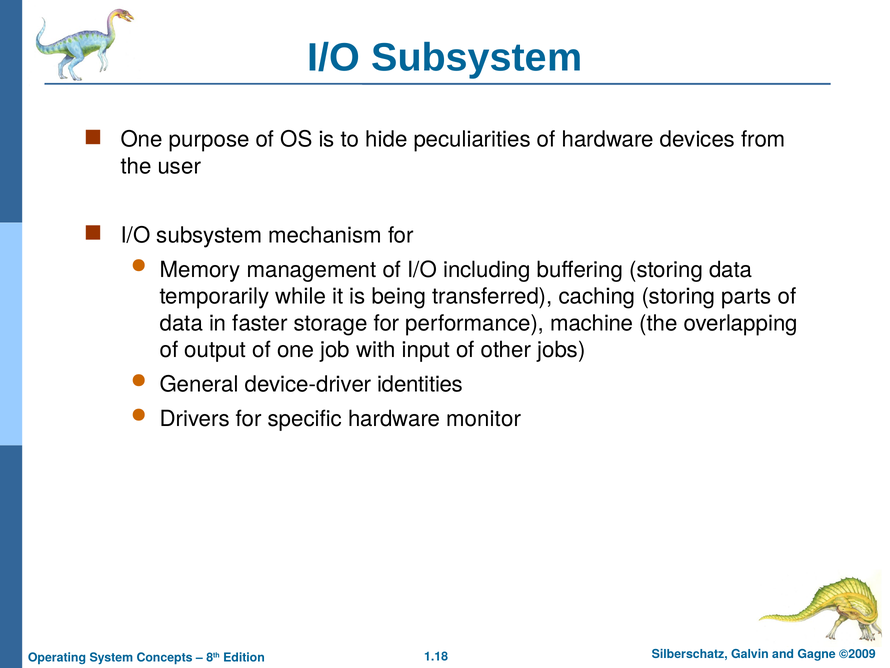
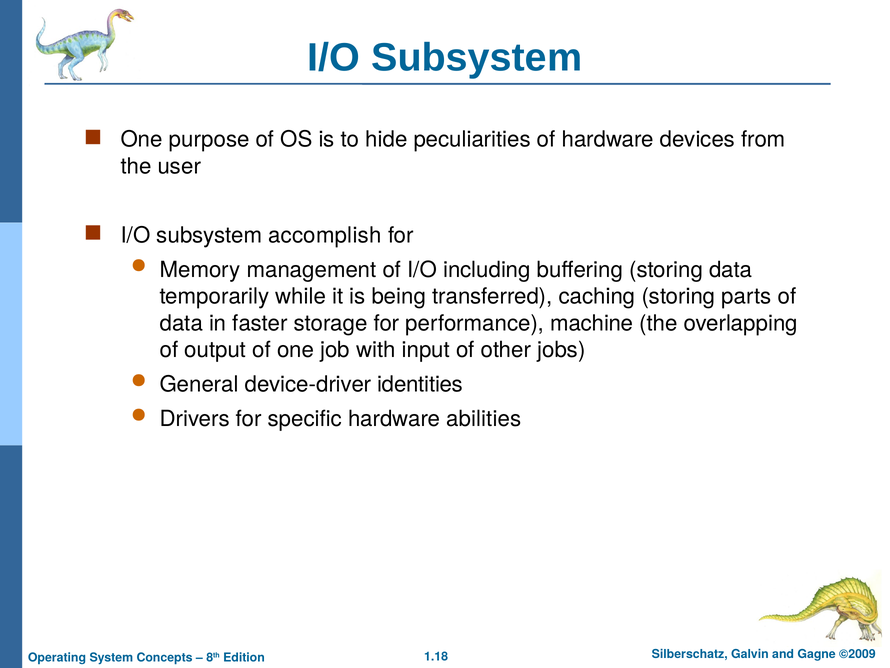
mechanism: mechanism -> accomplish
monitor: monitor -> abilities
